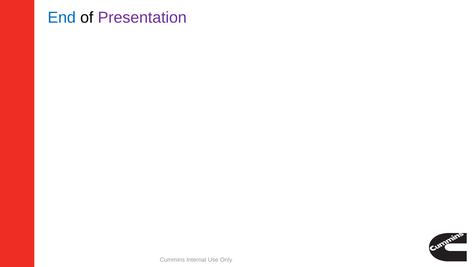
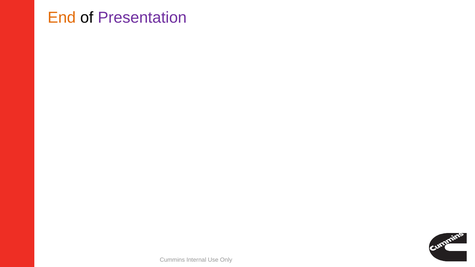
End colour: blue -> orange
